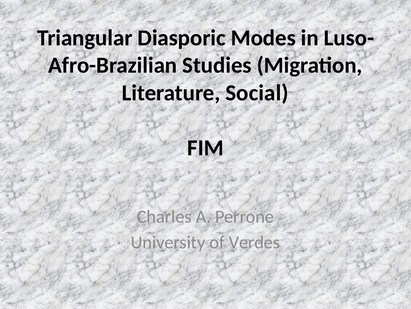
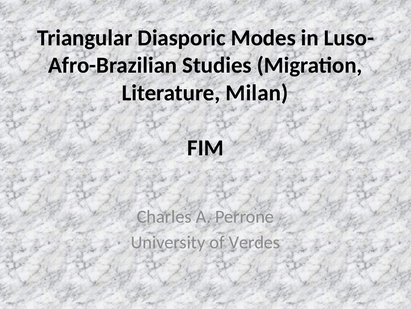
Social: Social -> Milan
